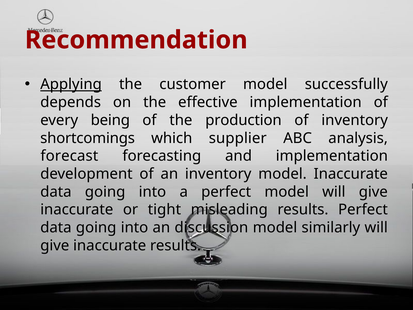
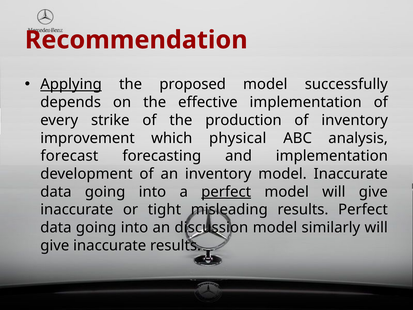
customer: customer -> proposed
being: being -> strike
shortcomings: shortcomings -> improvement
supplier: supplier -> physical
perfect at (226, 192) underline: none -> present
